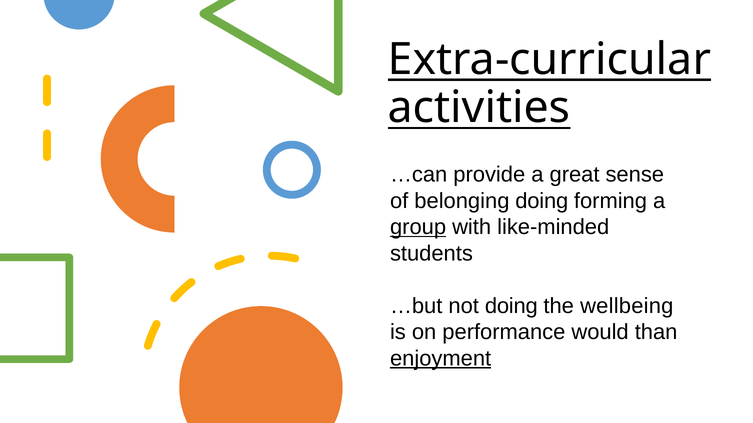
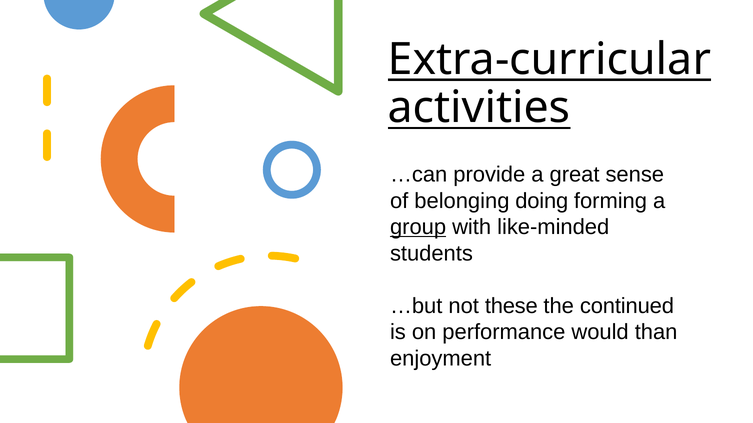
not doing: doing -> these
wellbeing: wellbeing -> continued
enjoyment underline: present -> none
